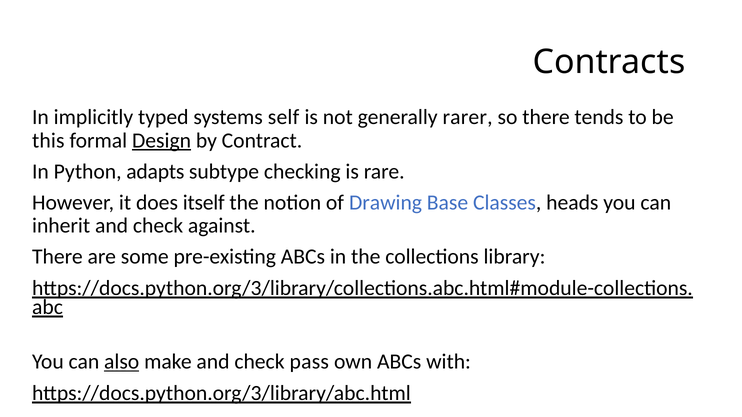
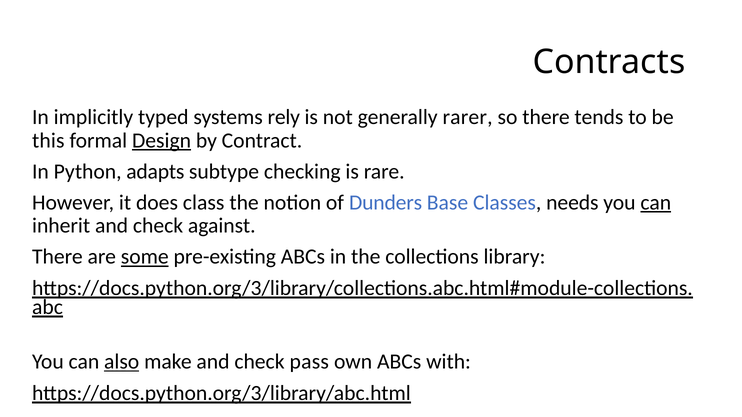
self: self -> rely
itself: itself -> class
Drawing: Drawing -> Dunders
heads: heads -> needs
can at (656, 203) underline: none -> present
some underline: none -> present
